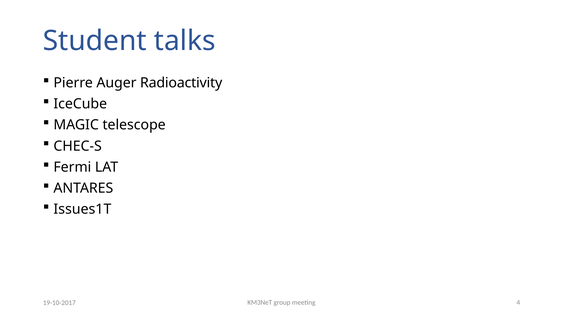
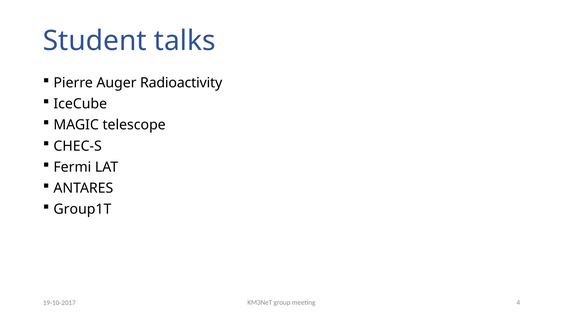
Issues1T: Issues1T -> Group1T
